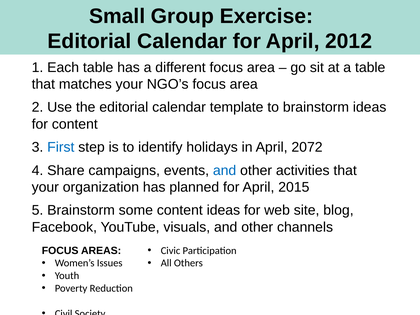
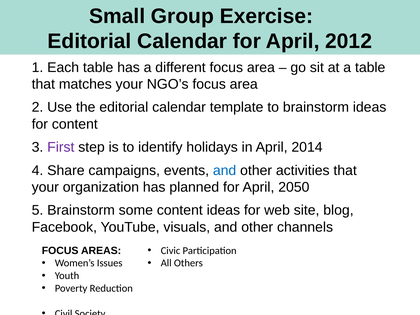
First colour: blue -> purple
2072: 2072 -> 2014
2015: 2015 -> 2050
